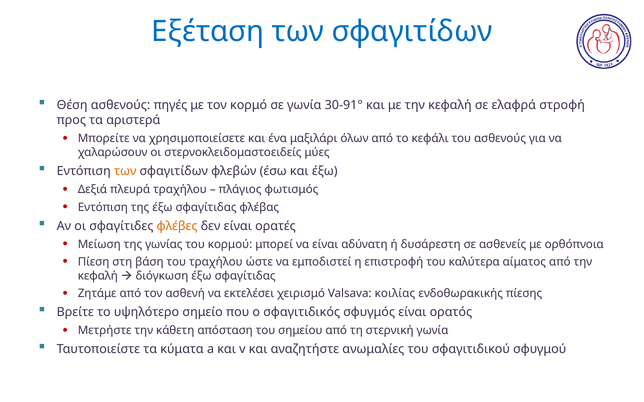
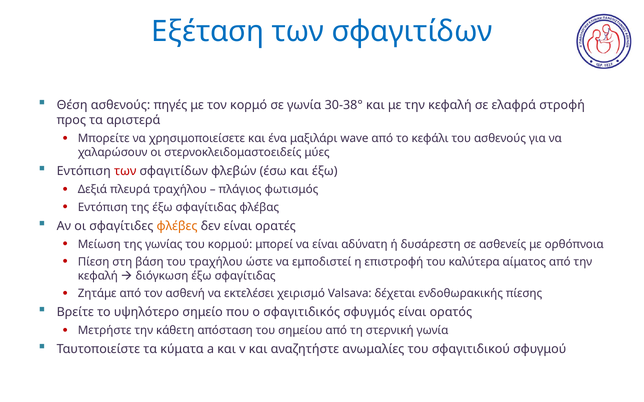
30-91°: 30-91° -> 30-38°
όλων: όλων -> wave
των at (125, 172) colour: orange -> red
κοιλίας: κοιλίας -> δέχεται
